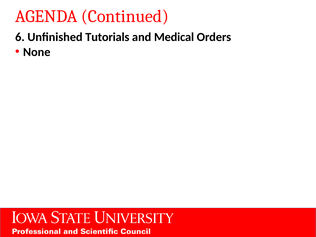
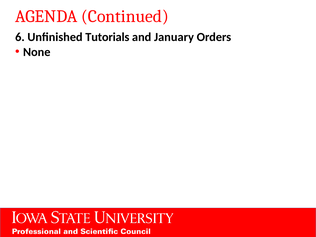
Medical: Medical -> January
